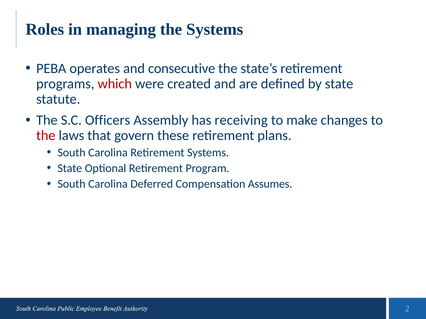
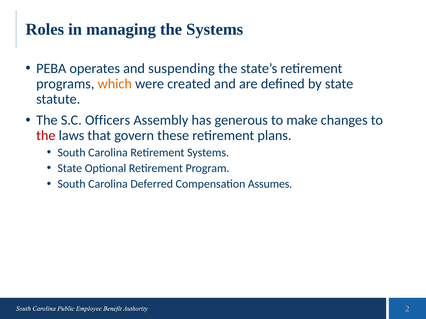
consecutive: consecutive -> suspending
which colour: red -> orange
receiving: receiving -> generous
